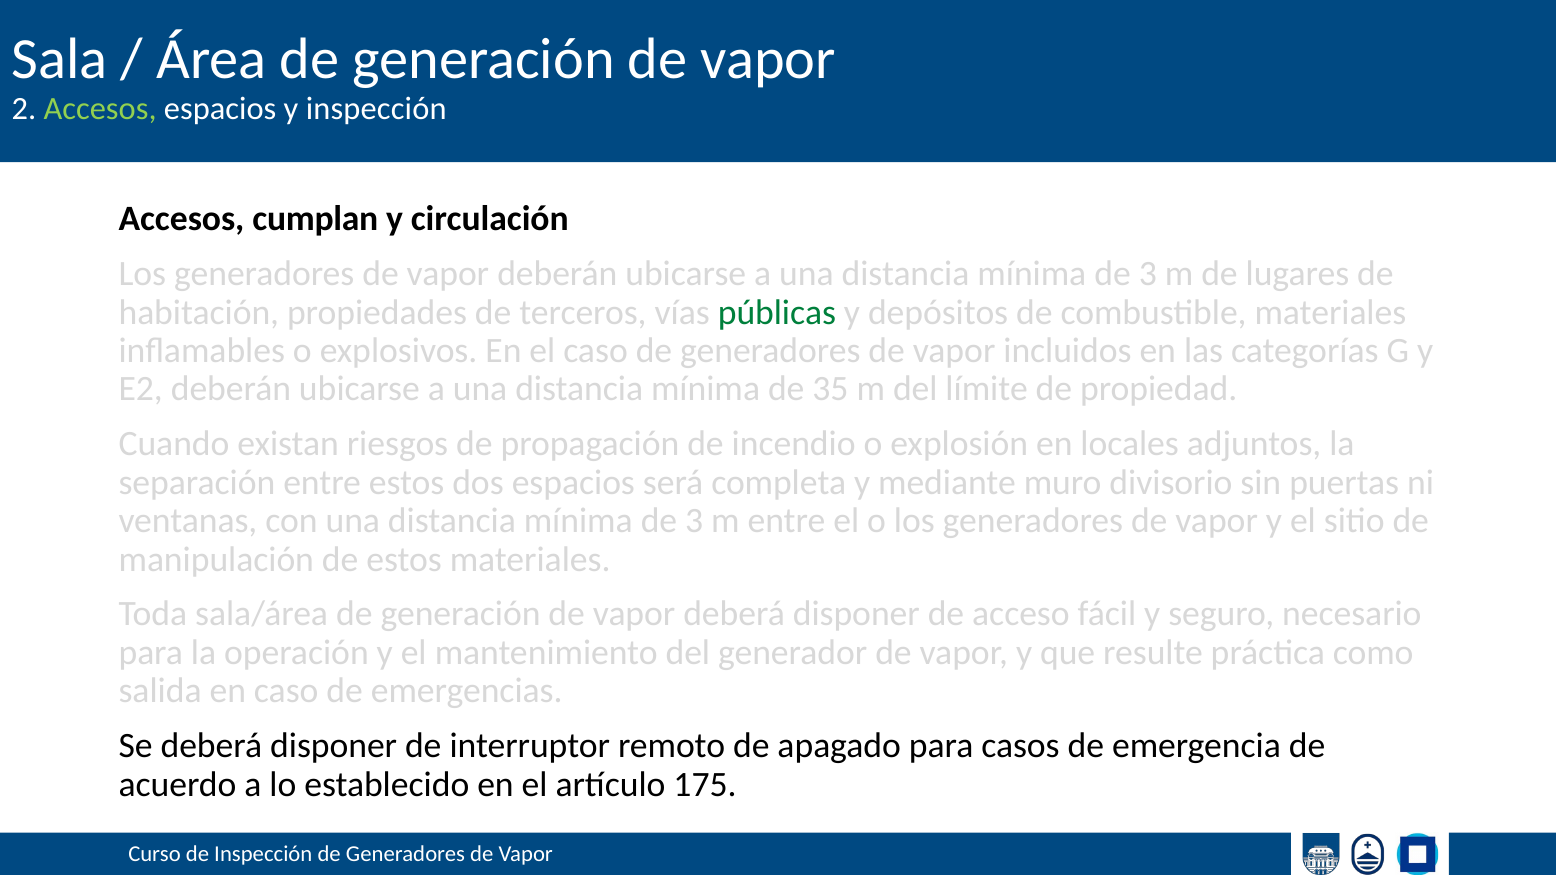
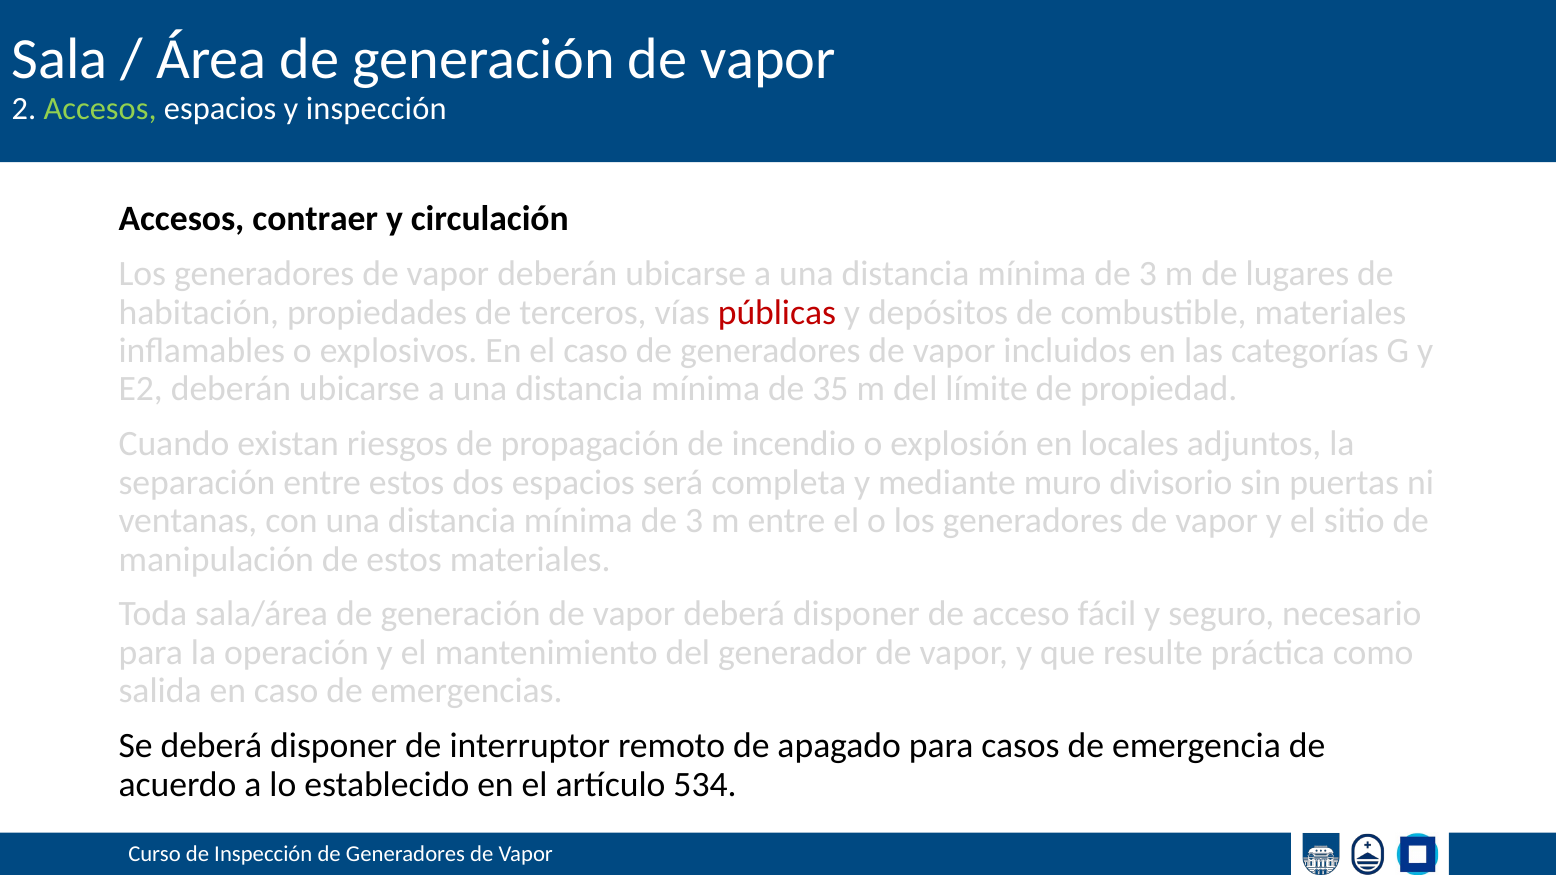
cumplan: cumplan -> contraer
públicas colour: green -> red
175: 175 -> 534
